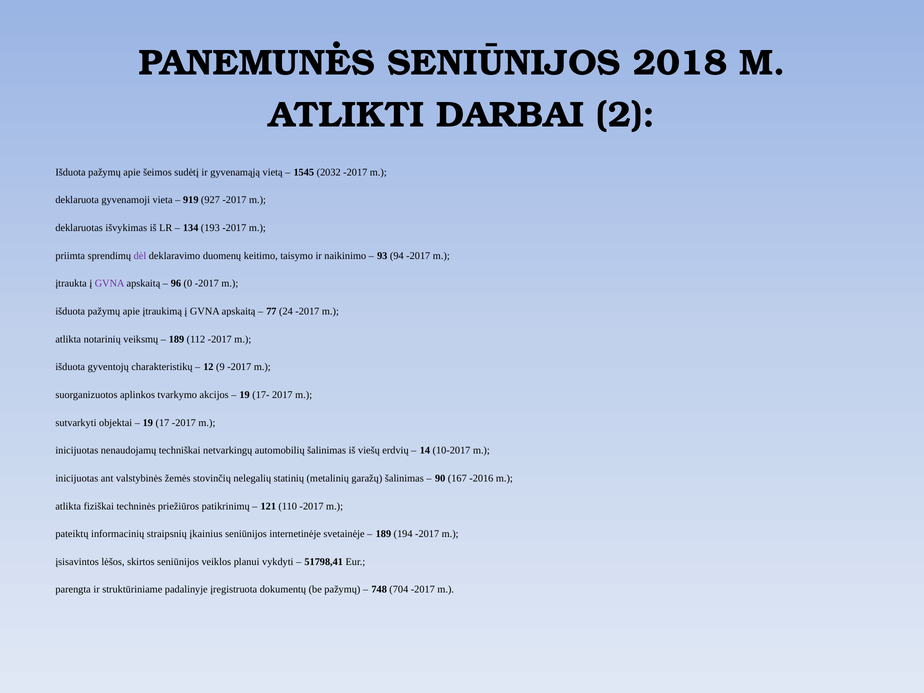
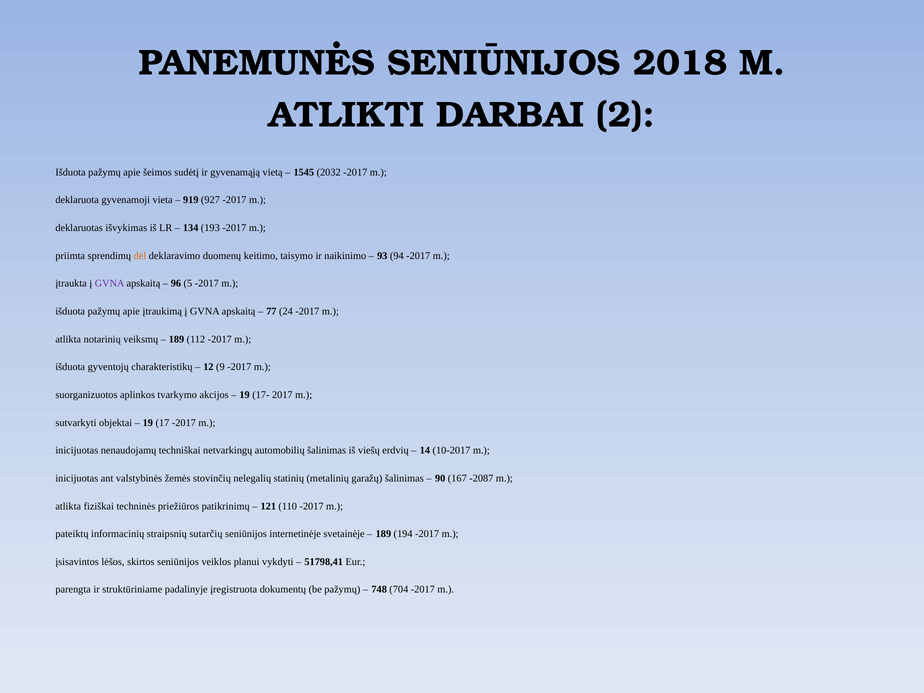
dėl colour: purple -> orange
0: 0 -> 5
-2016: -2016 -> -2087
įkainius: įkainius -> sutarčių
